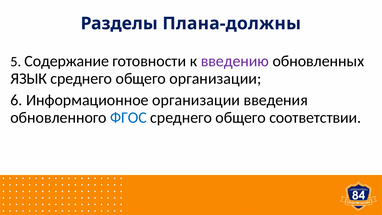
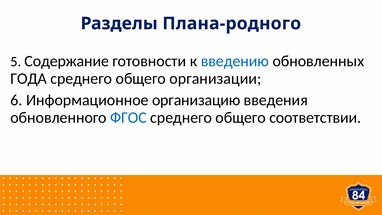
Плана-должны: Плана-должны -> Плана-родного
введению colour: purple -> blue
ЯЗЫК: ЯЗЫК -> ГОДА
Информационное организации: организации -> организацию
